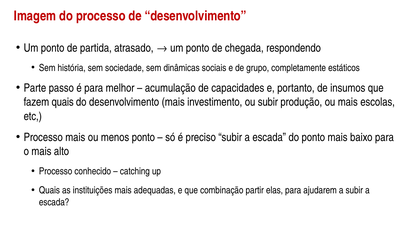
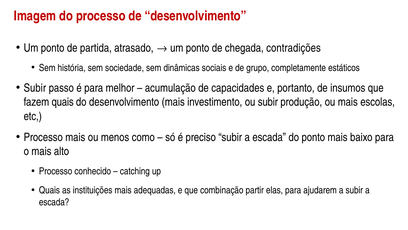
respondendo: respondendo -> contradições
Parte at (35, 88): Parte -> Subir
menos ponto: ponto -> como
